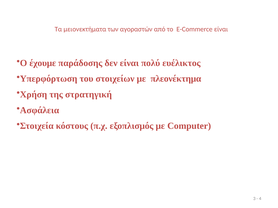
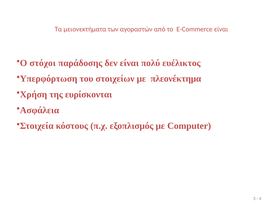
έχουμε: έχουμε -> στόχοι
στρατηγική: στρατηγική -> ευρίσκονται
